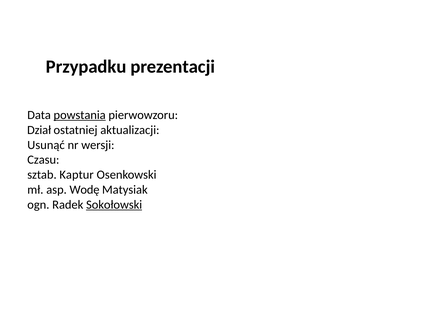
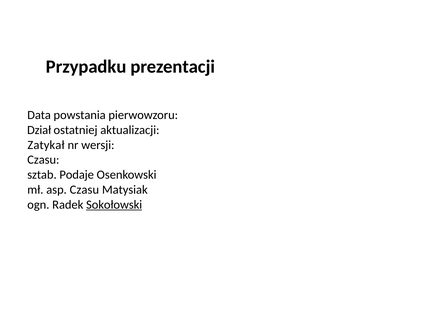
powstania underline: present -> none
Usunąć: Usunąć -> Zatykał
Kaptur: Kaptur -> Podaje
asp Wodę: Wodę -> Czasu
